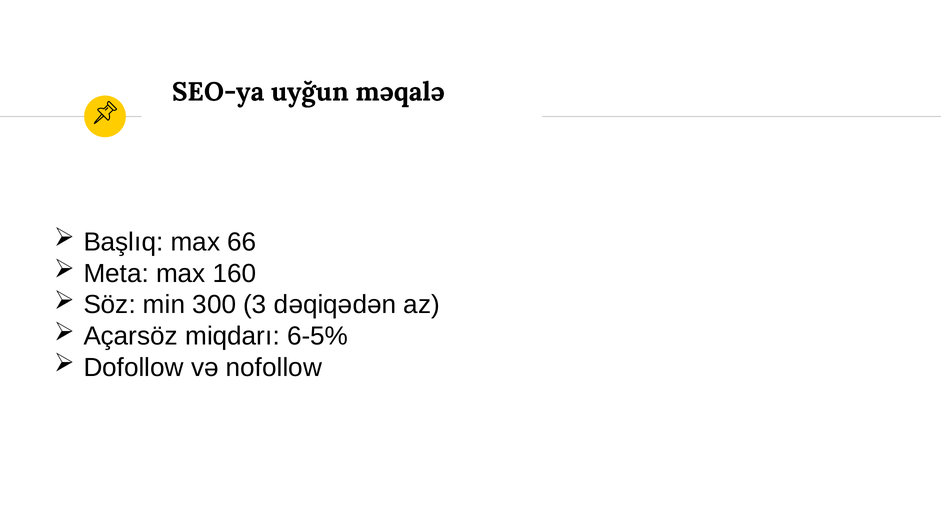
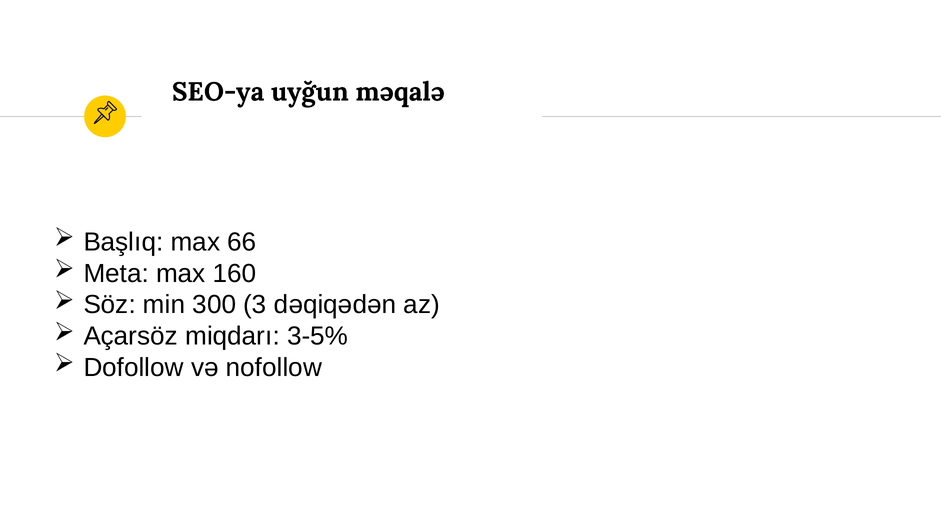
6-5%: 6-5% -> 3-5%
